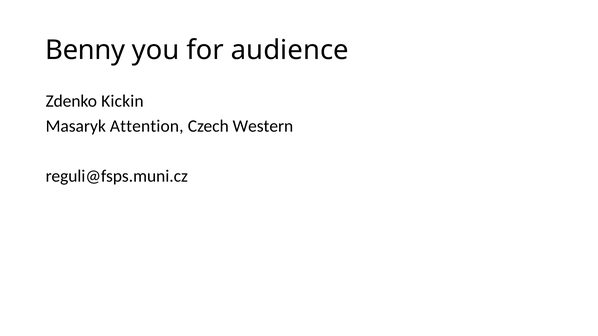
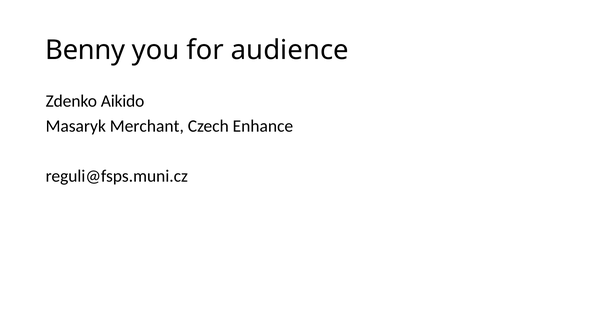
Kickin: Kickin -> Aikido
Attention: Attention -> Merchant
Western: Western -> Enhance
